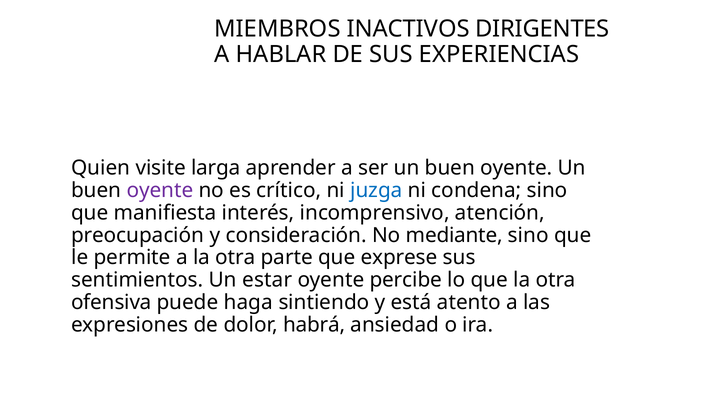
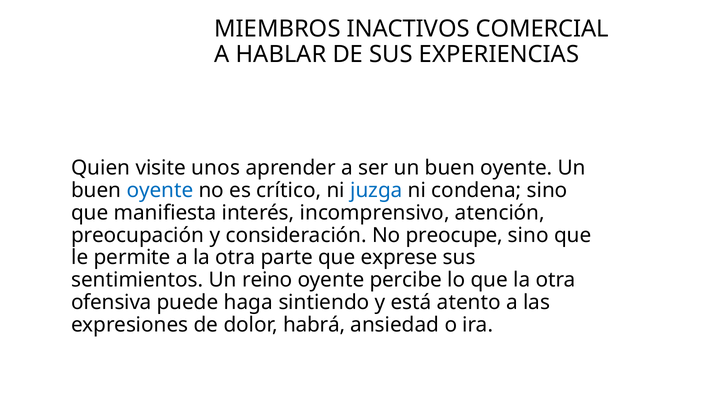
DIRIGENTES: DIRIGENTES -> COMERCIAL
larga: larga -> unos
oyente at (160, 190) colour: purple -> blue
mediante: mediante -> preocupe
estar: estar -> reino
